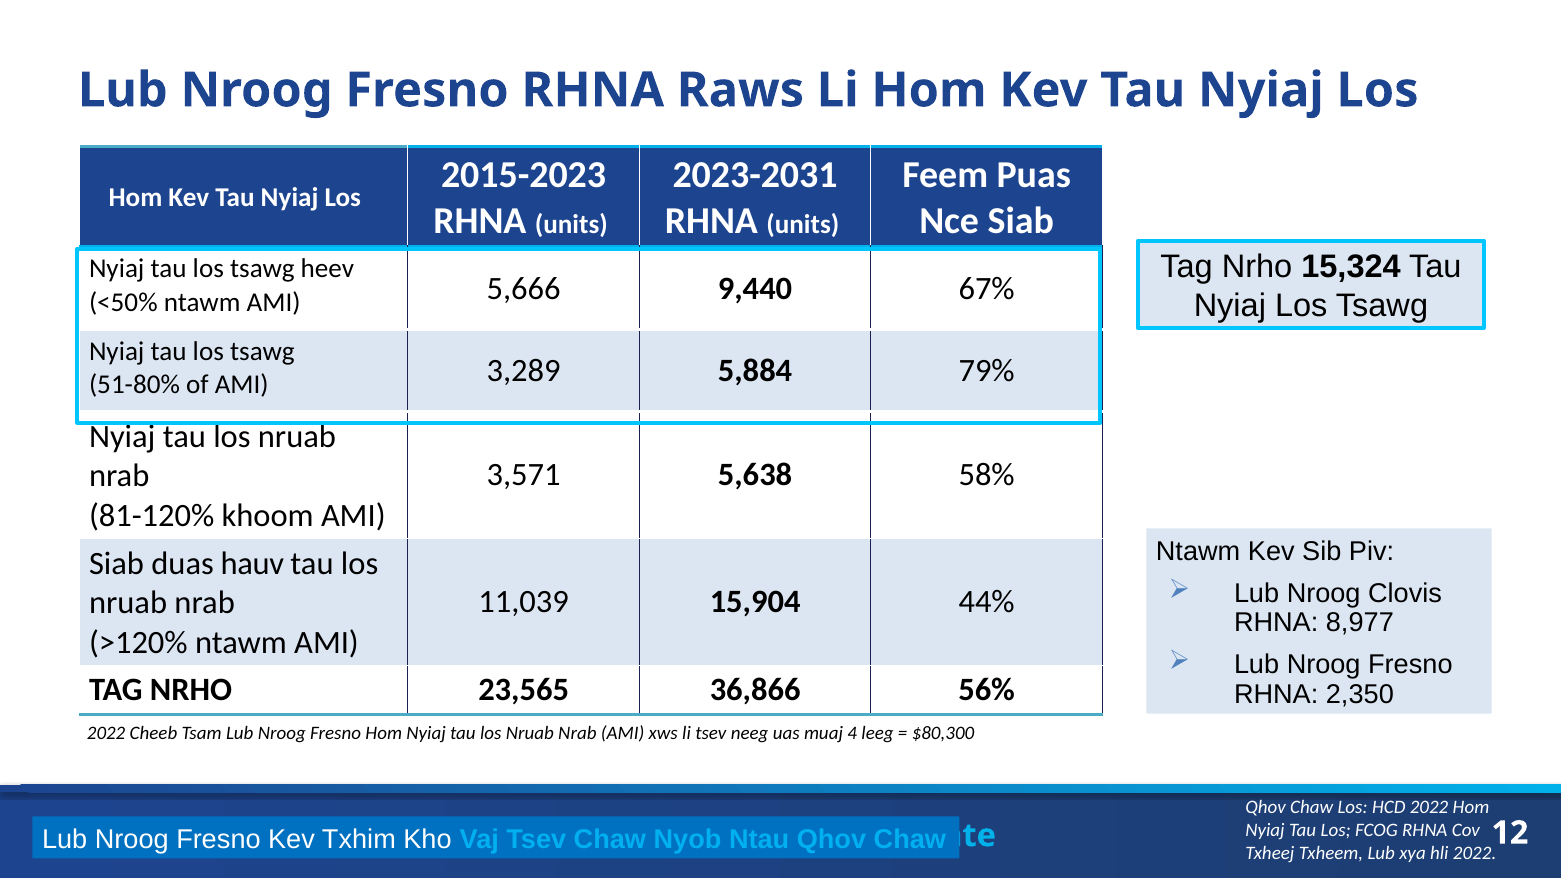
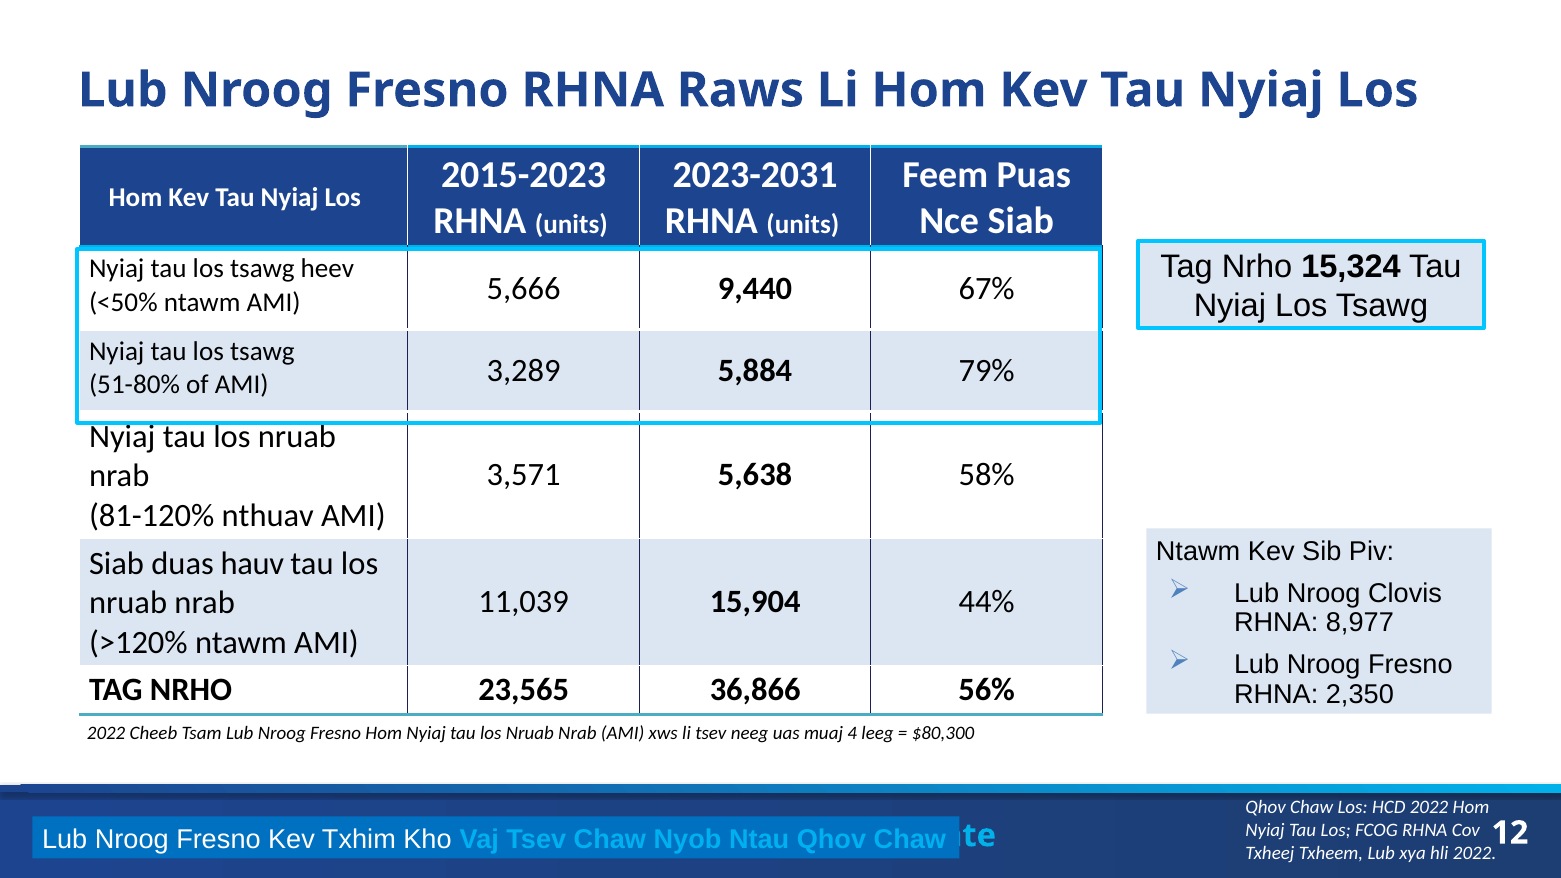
khoom: khoom -> nthuav
